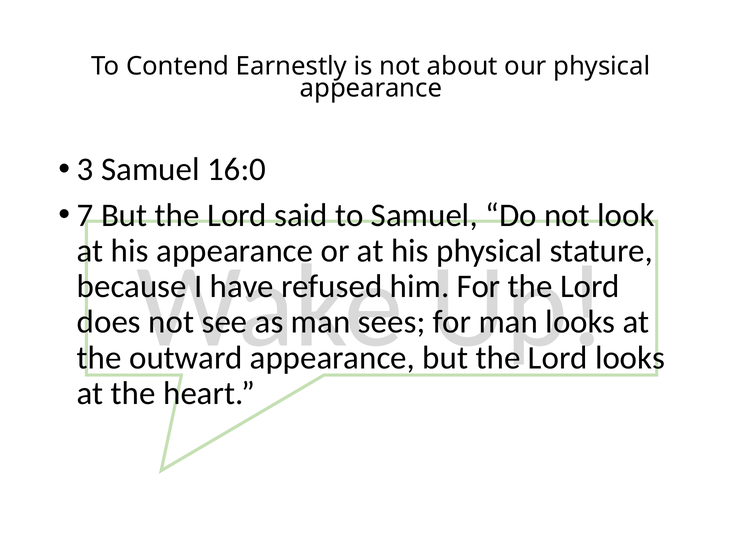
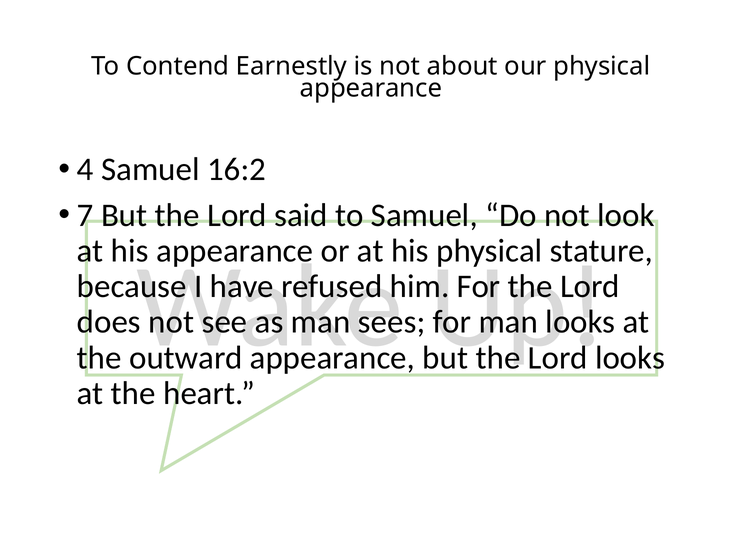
3: 3 -> 4
16:0: 16:0 -> 16:2
